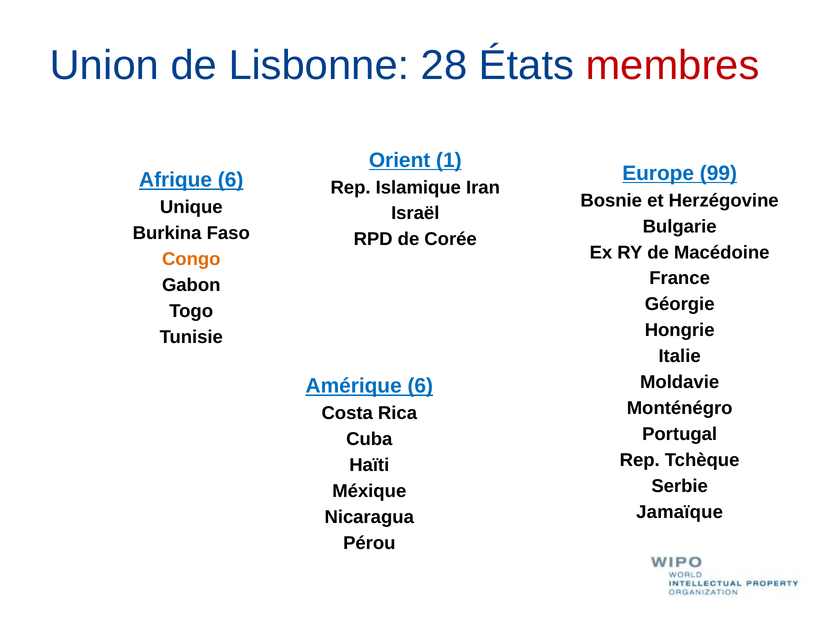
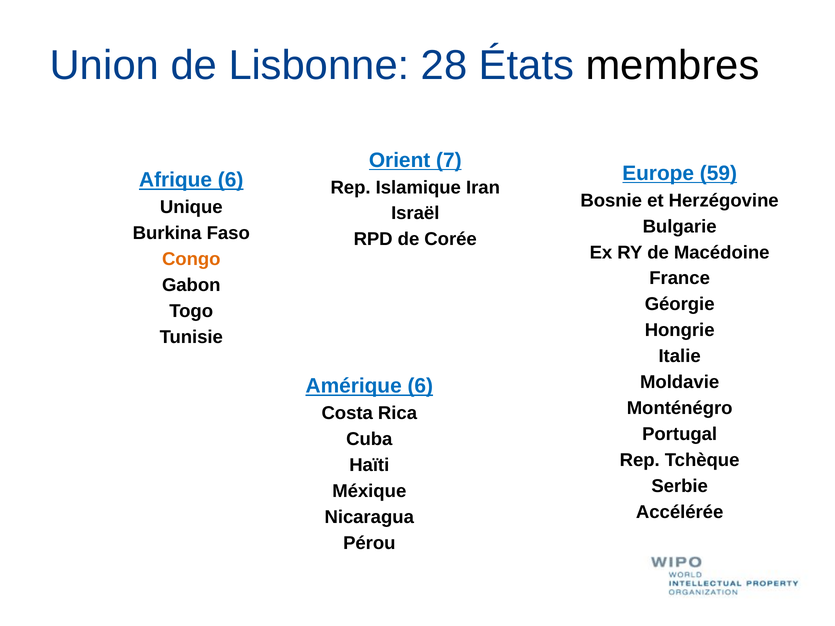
membres colour: red -> black
1: 1 -> 7
99: 99 -> 59
Jamaïque: Jamaïque -> Accélérée
